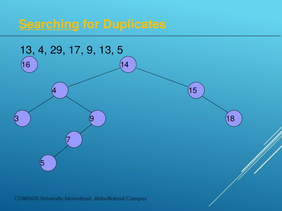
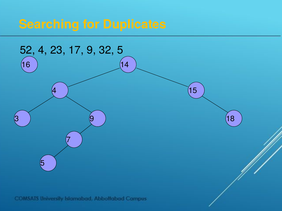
Searching underline: present -> none
13 at (27, 50): 13 -> 52
29: 29 -> 23
9 13: 13 -> 32
